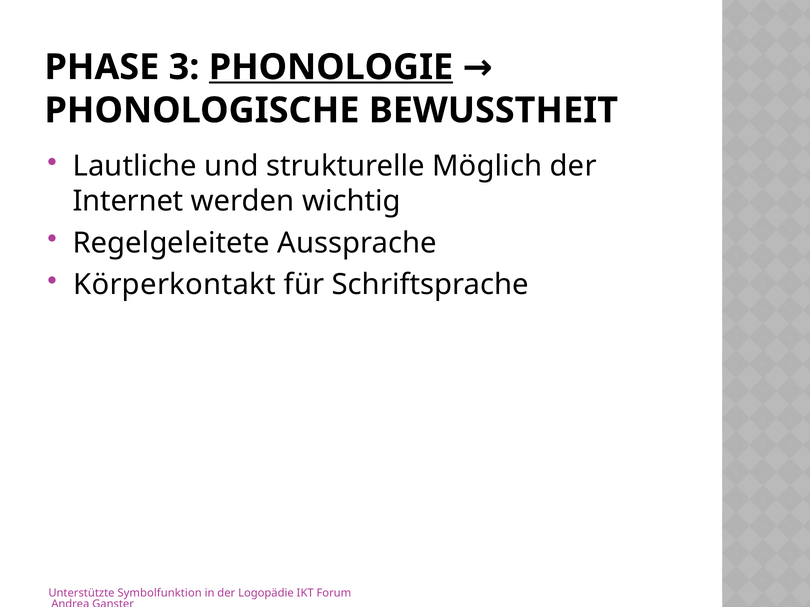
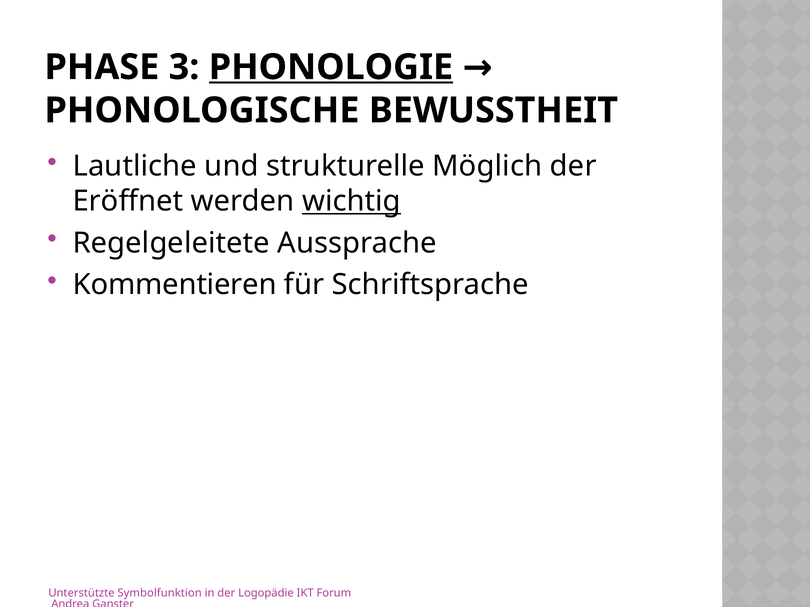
Internet: Internet -> Eröffnet
wichtig underline: none -> present
Körperkontakt: Körperkontakt -> Kommentieren
